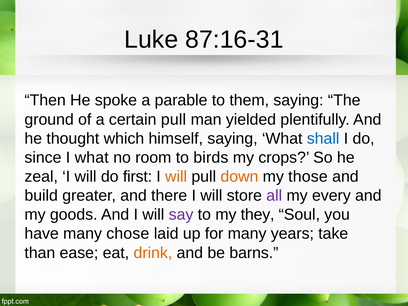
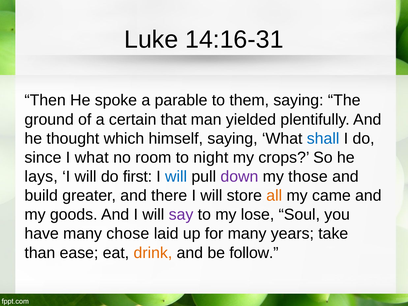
87:16-31: 87:16-31 -> 14:16-31
certain pull: pull -> that
birds: birds -> night
zeal: zeal -> lays
will at (176, 177) colour: orange -> blue
down colour: orange -> purple
all colour: purple -> orange
every: every -> came
they: they -> lose
barns: barns -> follow
